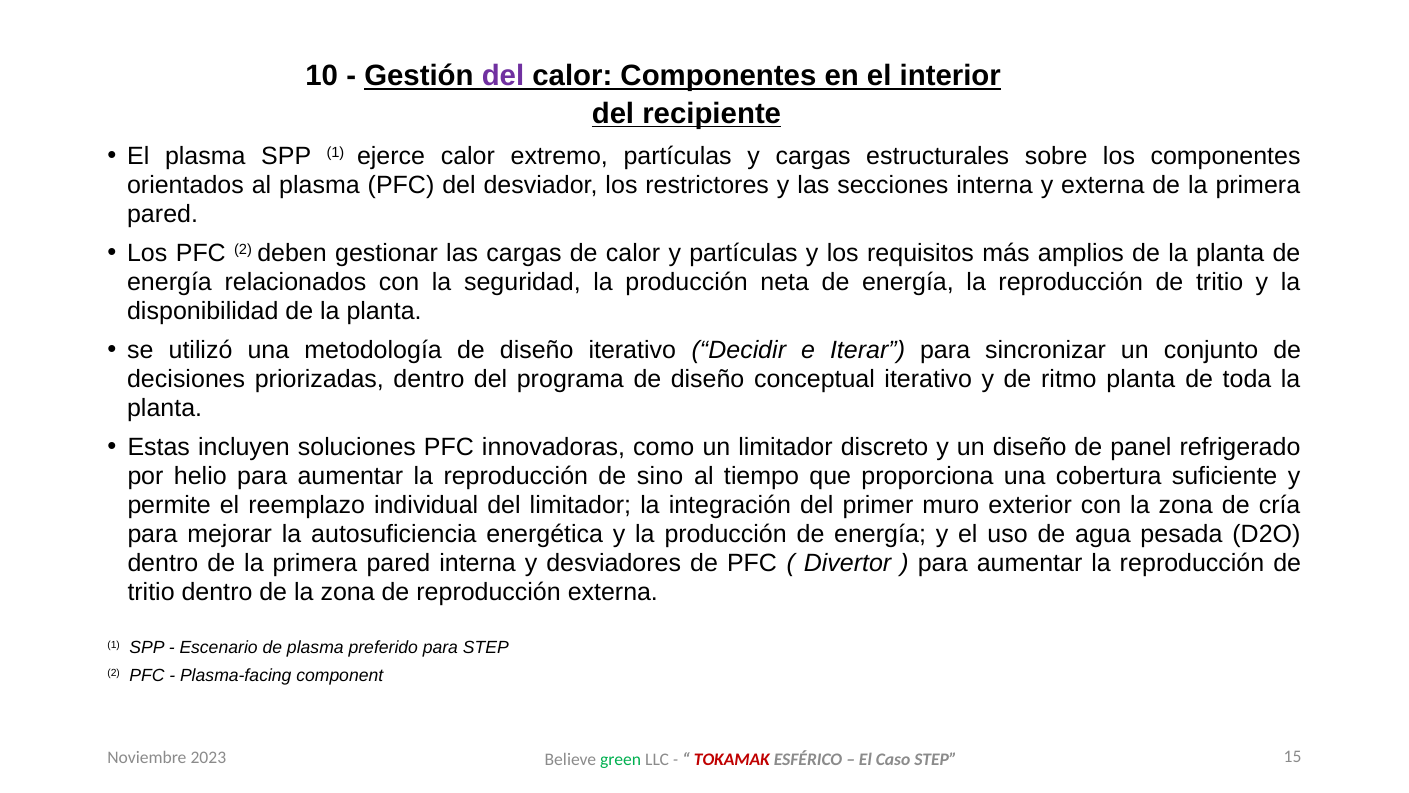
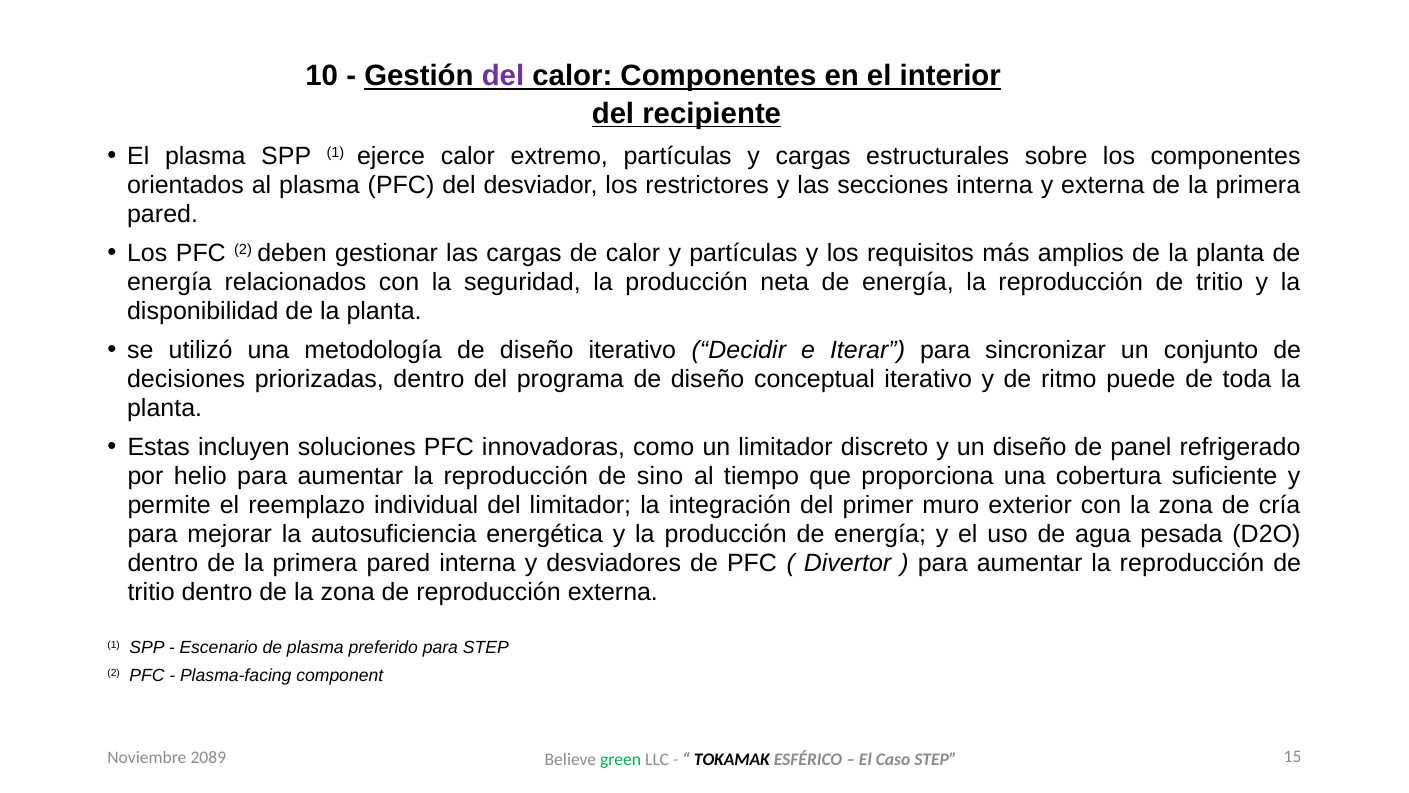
ritmo planta: planta -> puede
2023: 2023 -> 2089
TOKAMAK colour: red -> black
